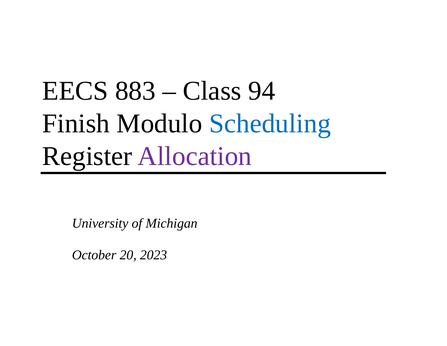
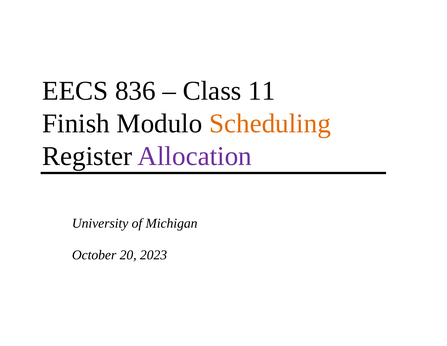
883: 883 -> 836
94: 94 -> 11
Scheduling colour: blue -> orange
